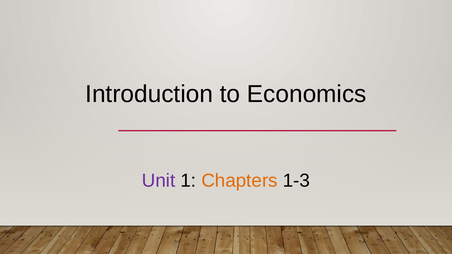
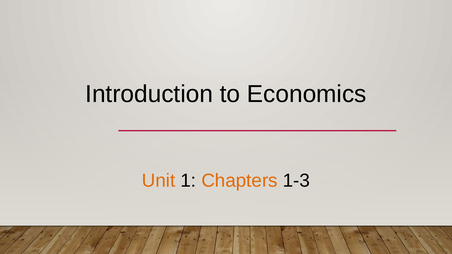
Unit colour: purple -> orange
